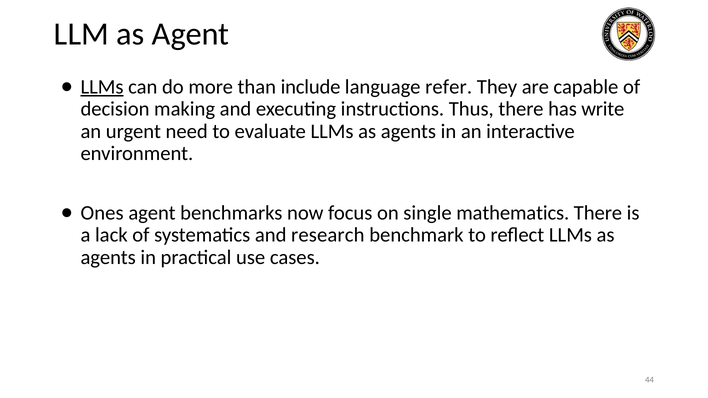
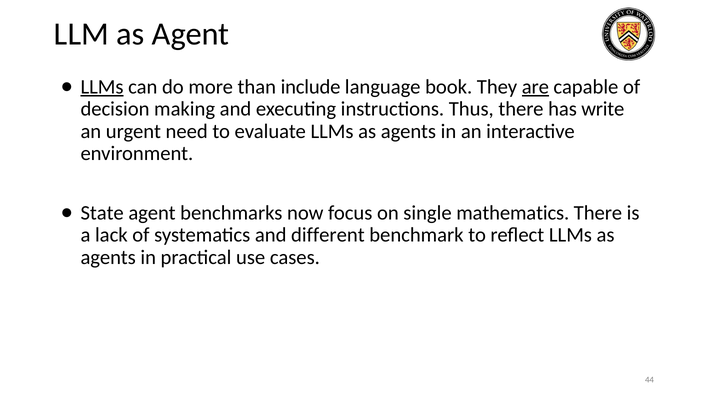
refer: refer -> book
are underline: none -> present
Ones: Ones -> State
research: research -> different
